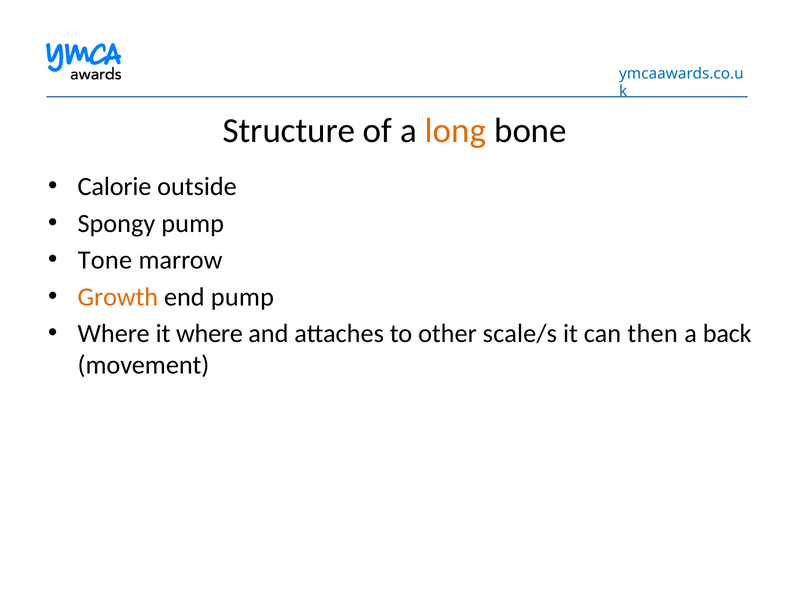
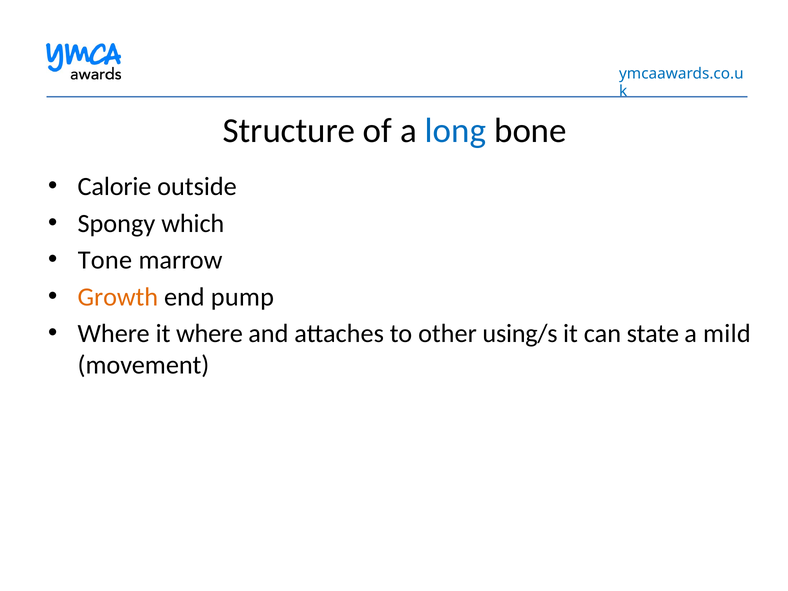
long colour: orange -> blue
Spongy pump: pump -> which
scale/s: scale/s -> using/s
then: then -> state
back: back -> mild
